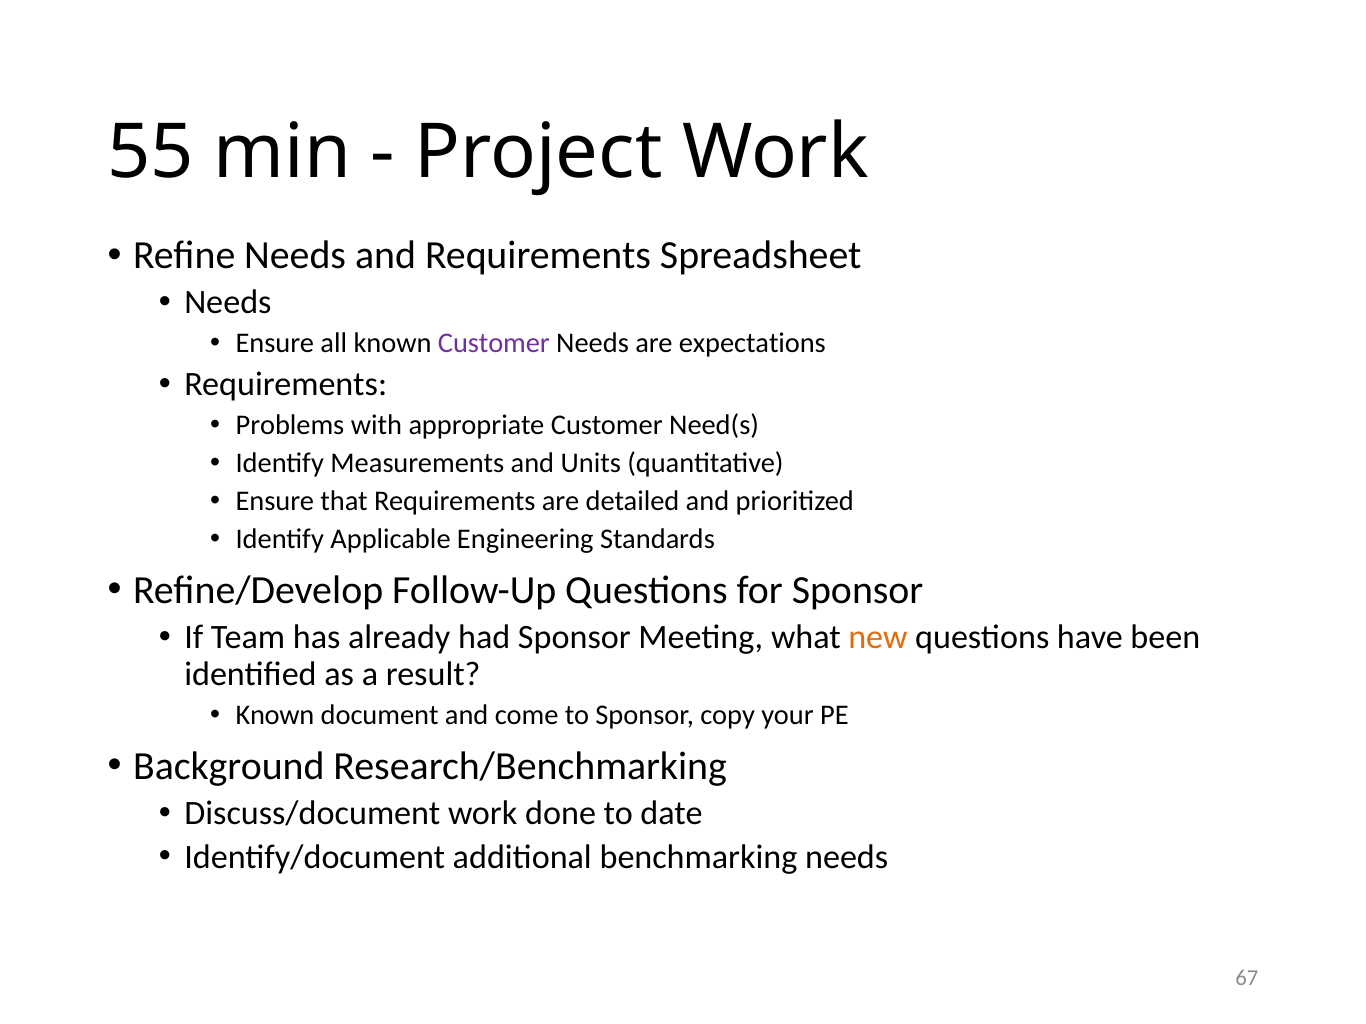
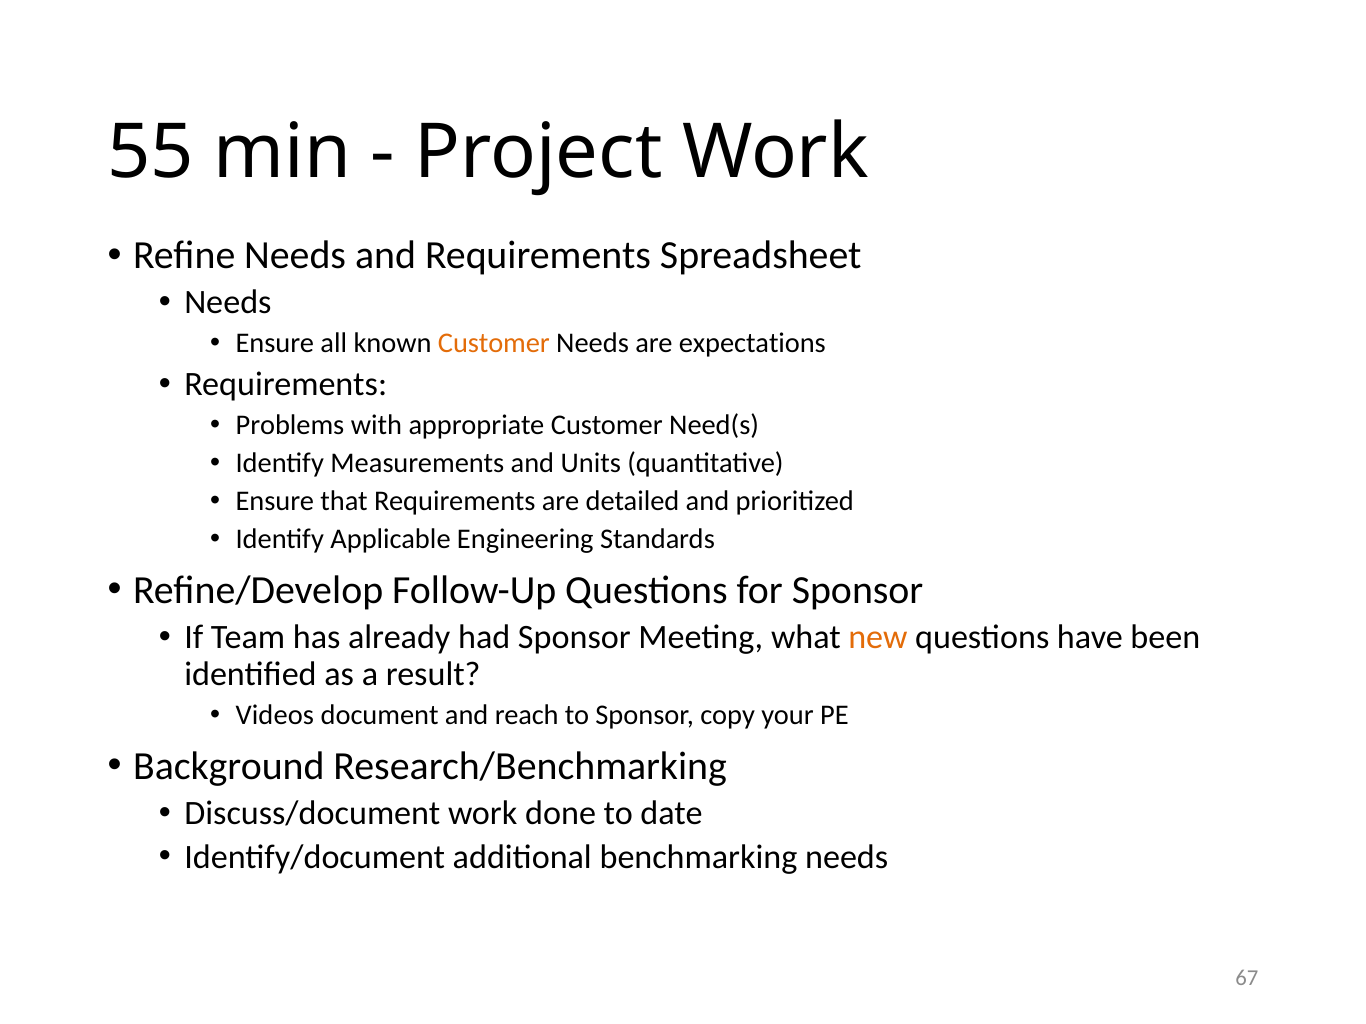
Customer at (494, 344) colour: purple -> orange
Known at (275, 715): Known -> Videos
come: come -> reach
